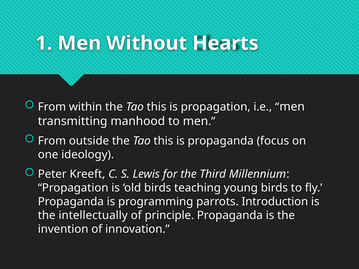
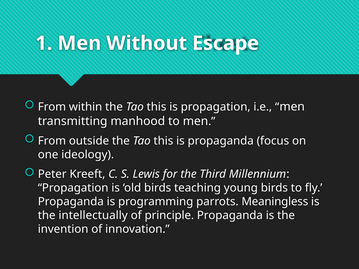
Hearts: Hearts -> Escape
Introduction: Introduction -> Meaningless
